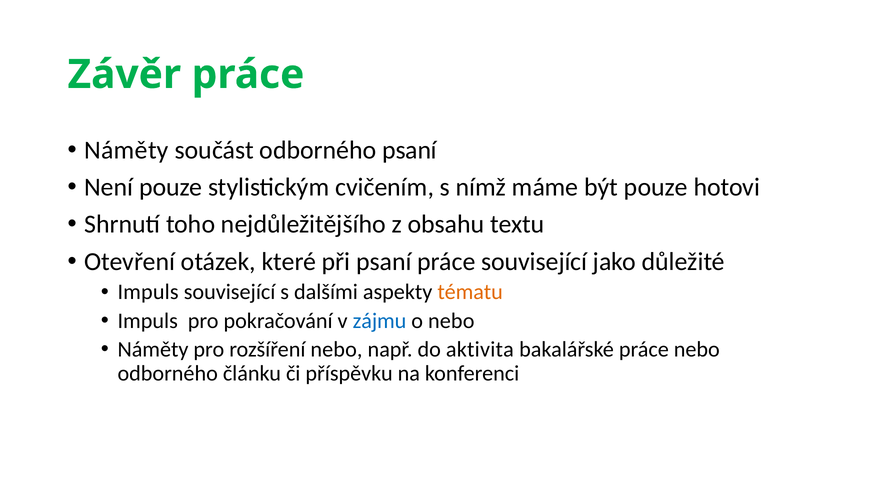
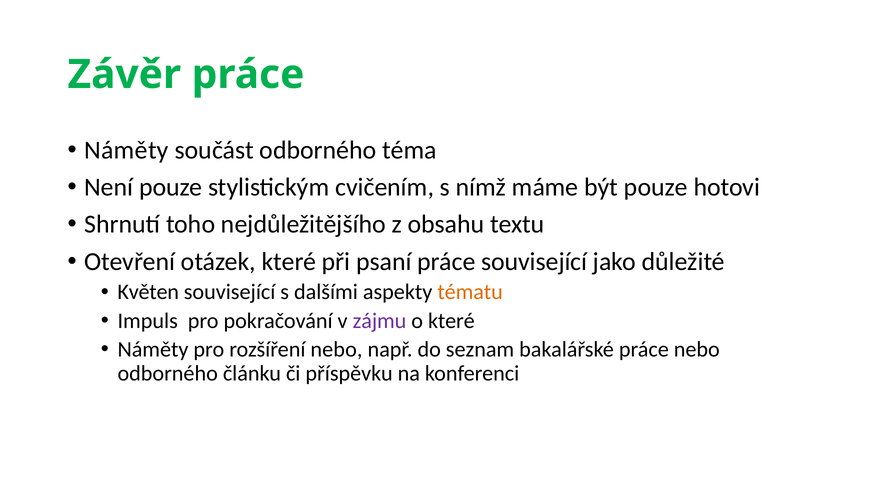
odborného psaní: psaní -> téma
Impuls at (148, 292): Impuls -> Květen
zájmu colour: blue -> purple
o nebo: nebo -> které
aktivita: aktivita -> seznam
